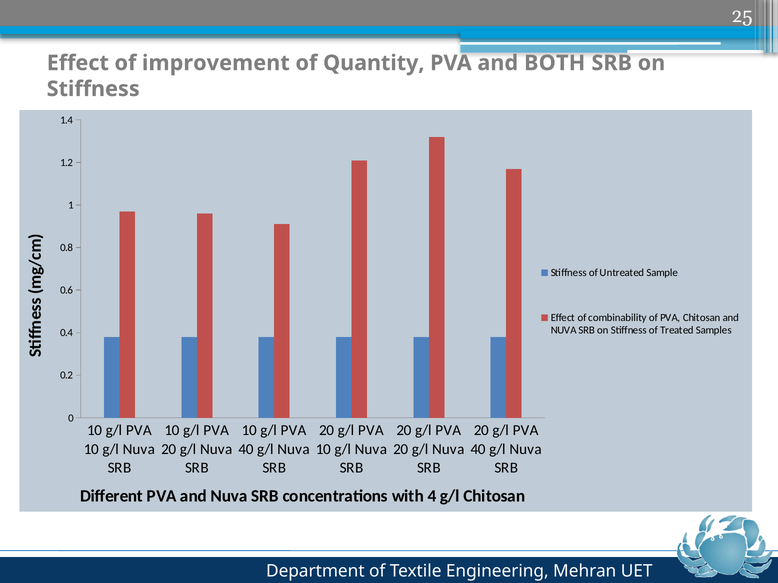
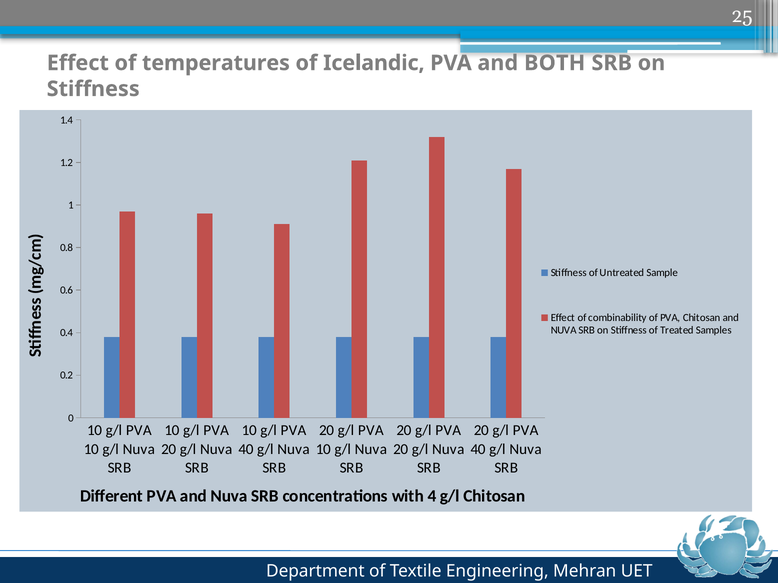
improvement: improvement -> temperatures
Quantity: Quantity -> Icelandic
